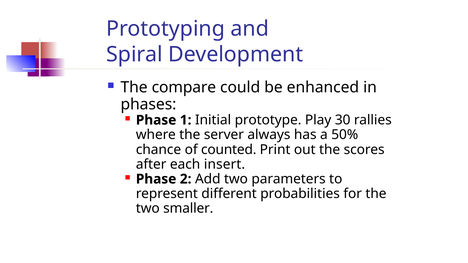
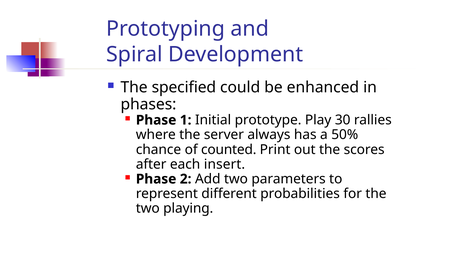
compare: compare -> specified
smaller: smaller -> playing
